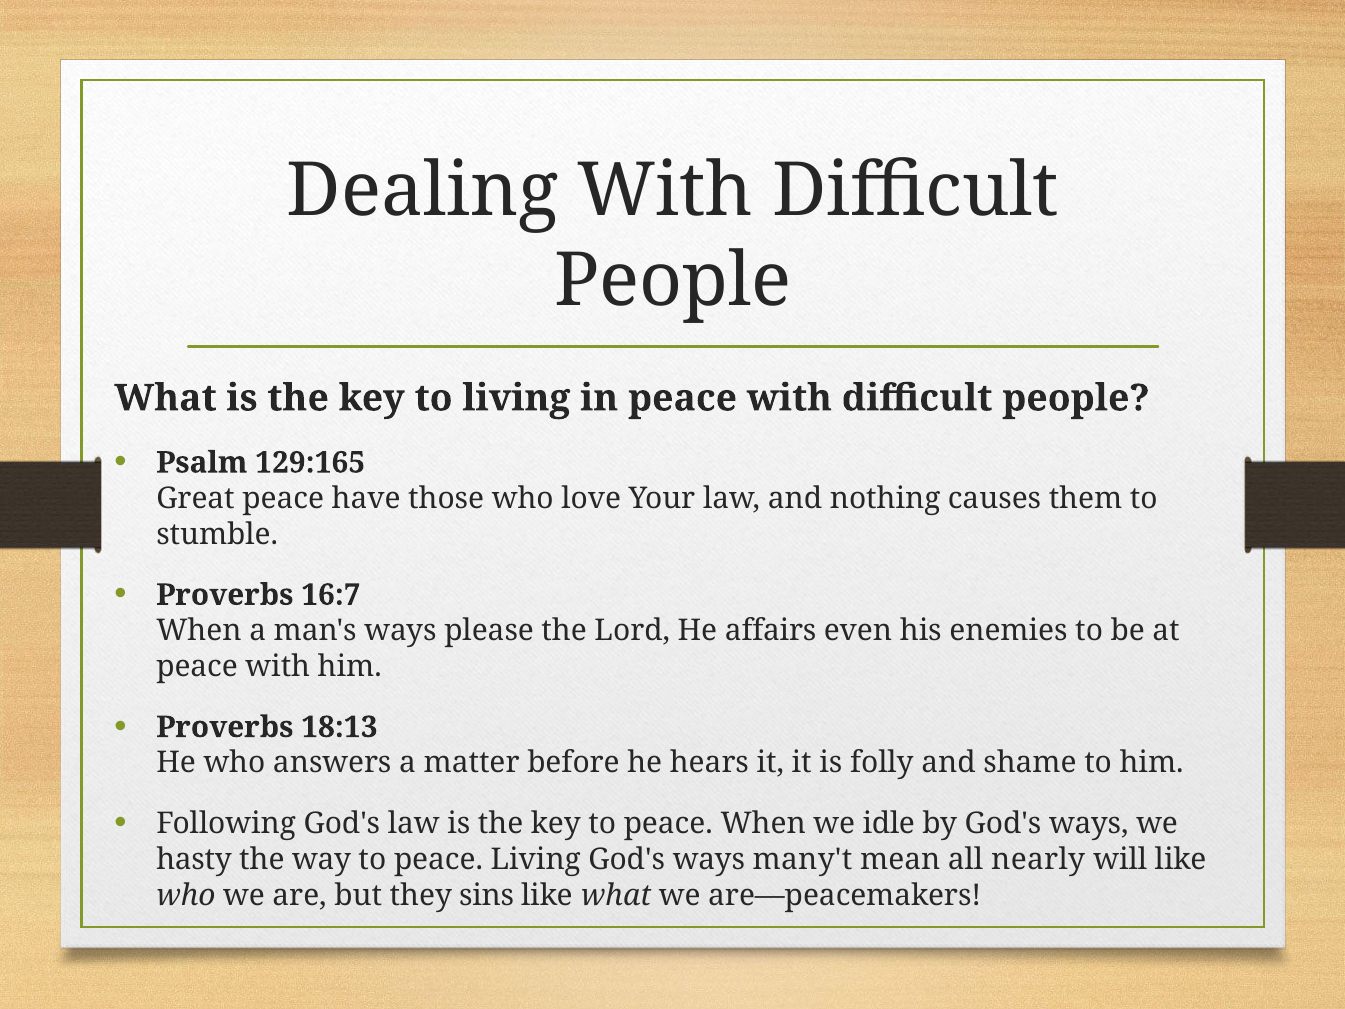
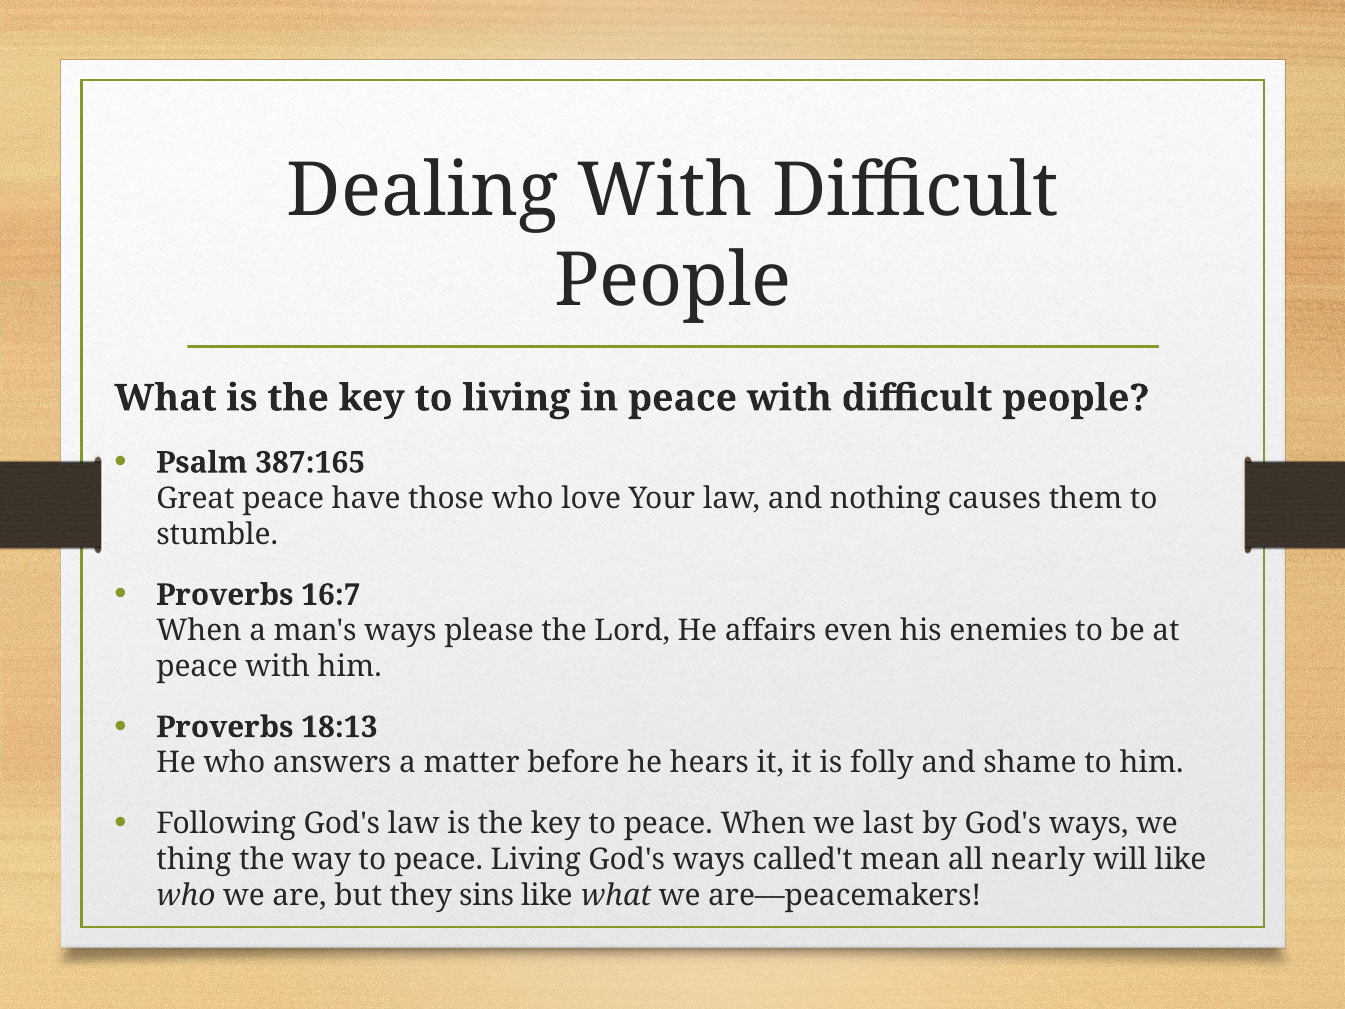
129:165: 129:165 -> 387:165
idle: idle -> last
hasty: hasty -> thing
many't: many't -> called't
